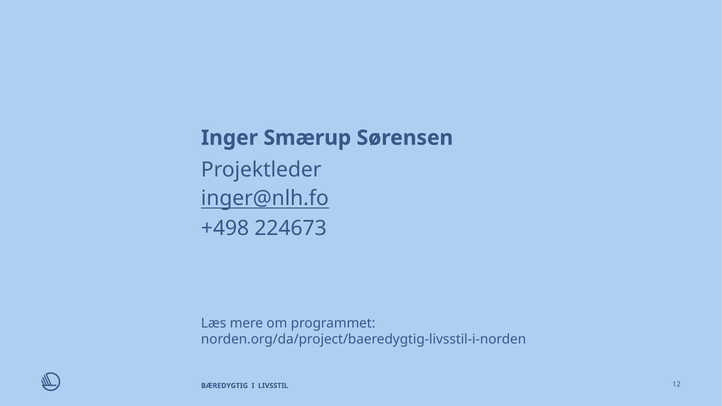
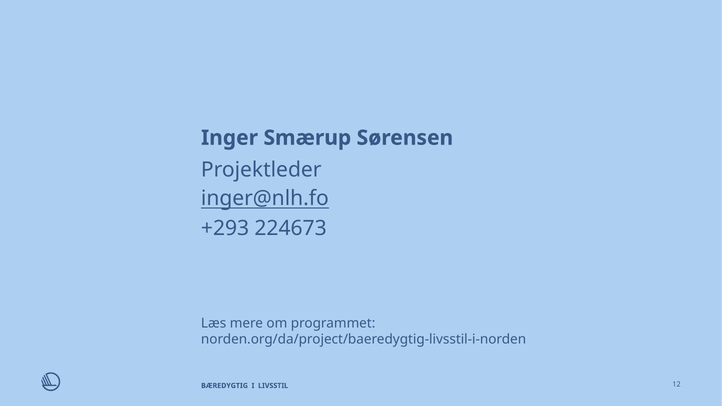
+498: +498 -> +293
